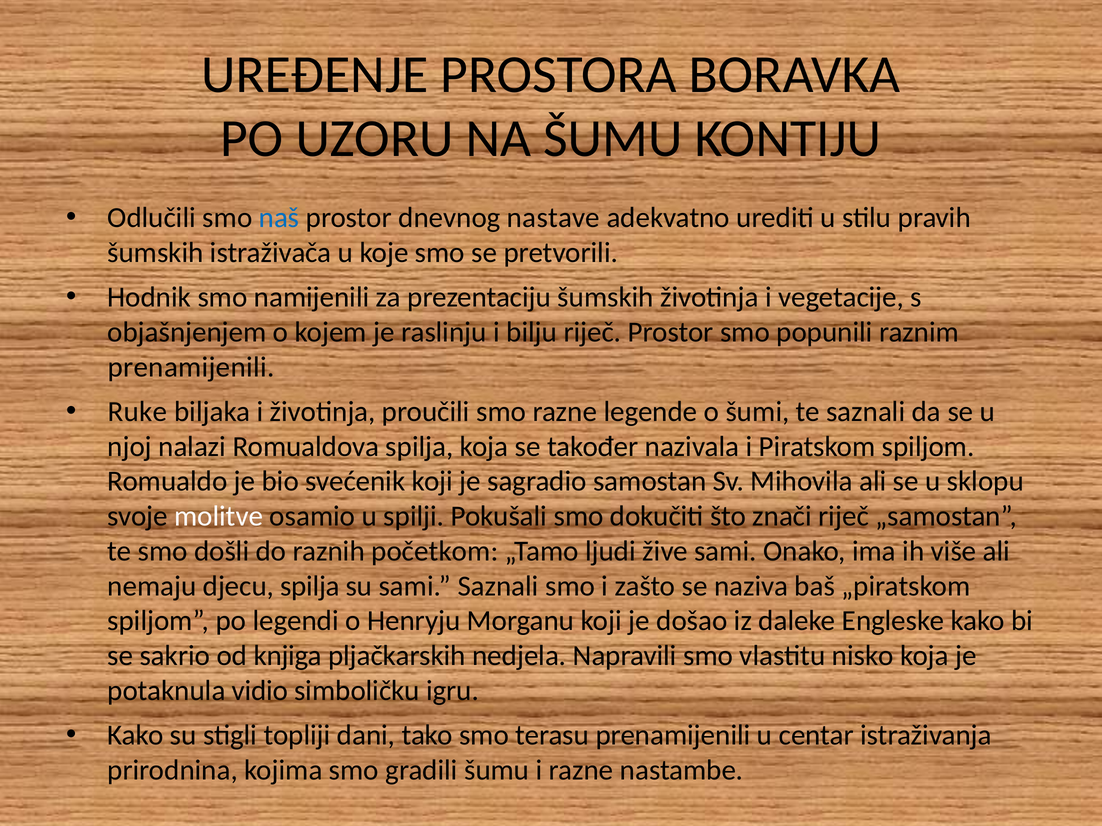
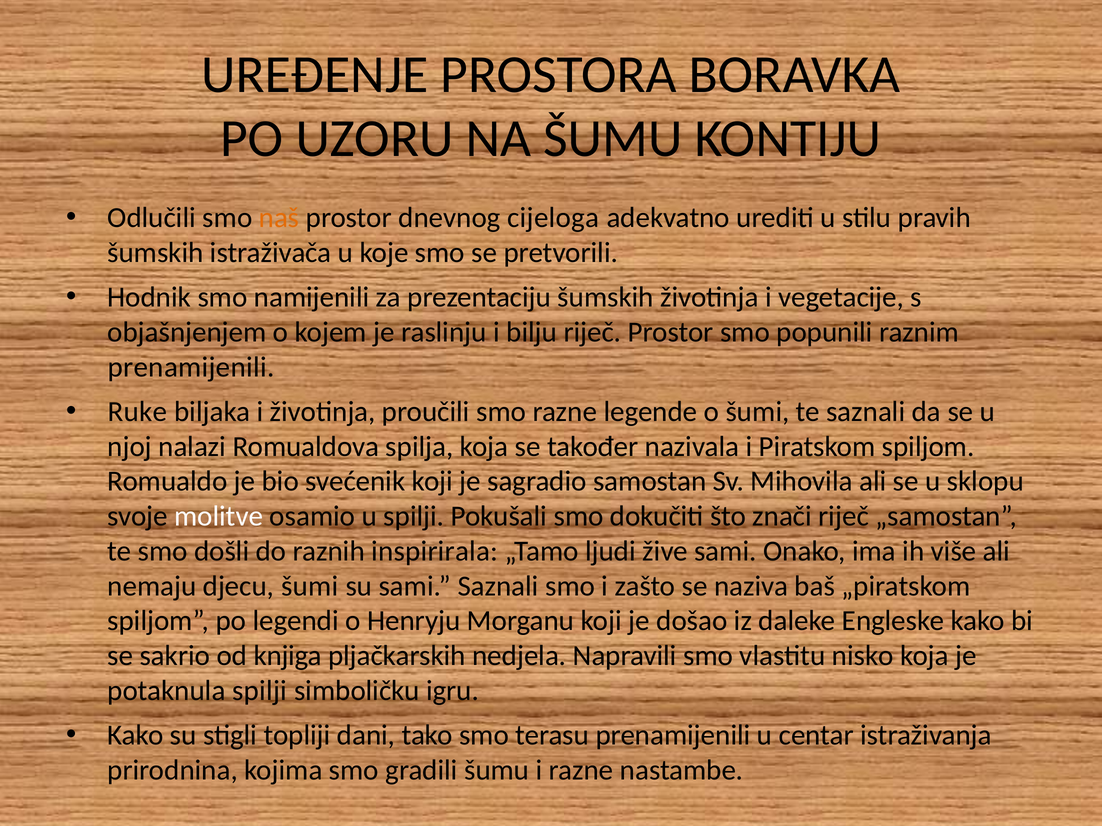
naš colour: blue -> orange
nastave: nastave -> cijeloga
početkom: početkom -> inspirirala
djecu spilja: spilja -> šumi
potaknula vidio: vidio -> spilji
